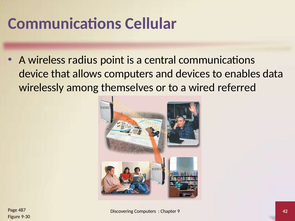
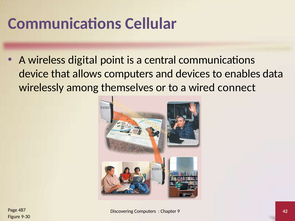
radius: radius -> digital
referred: referred -> connect
